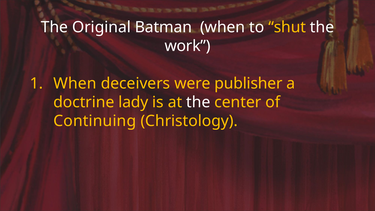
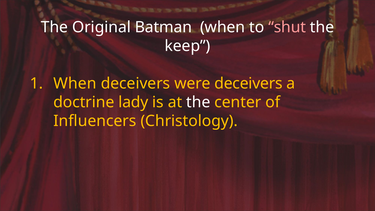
shut colour: yellow -> pink
work: work -> keep
were publisher: publisher -> deceivers
Continuing: Continuing -> Influencers
